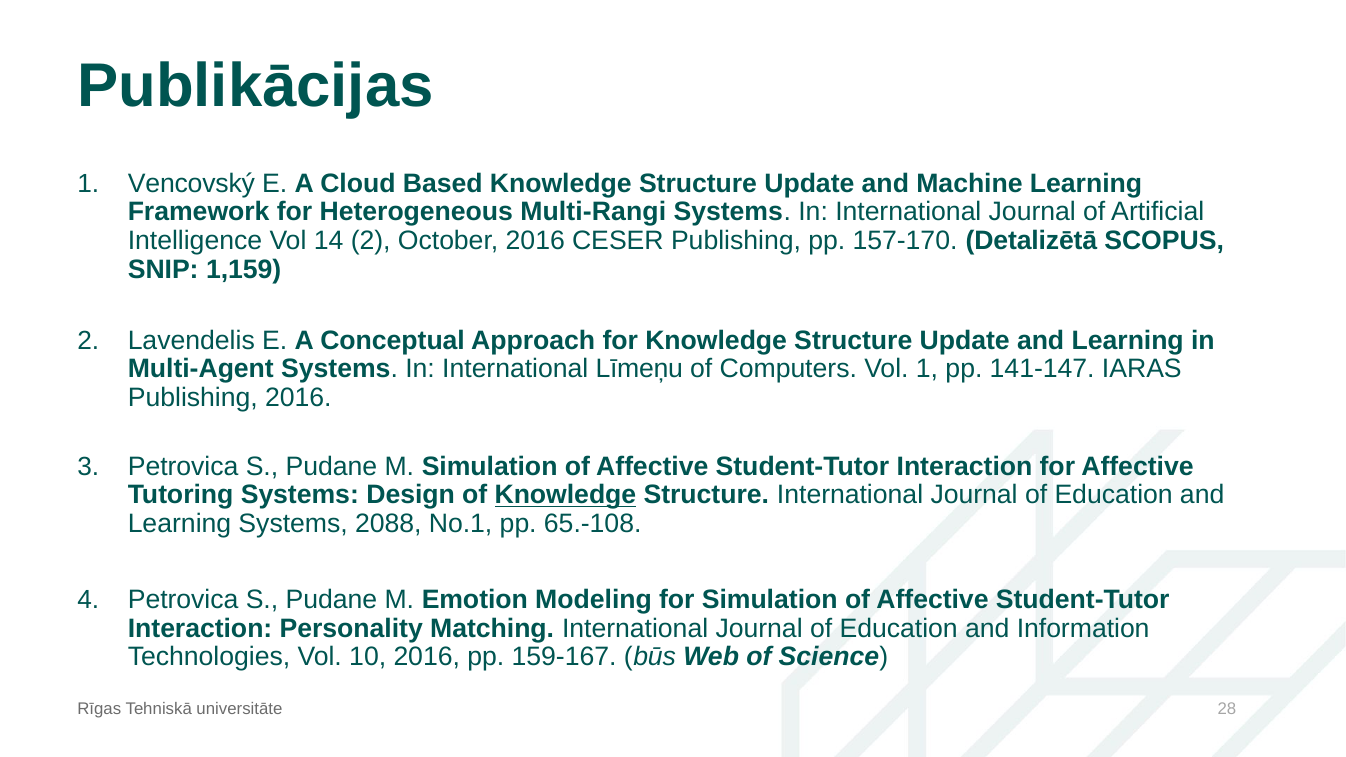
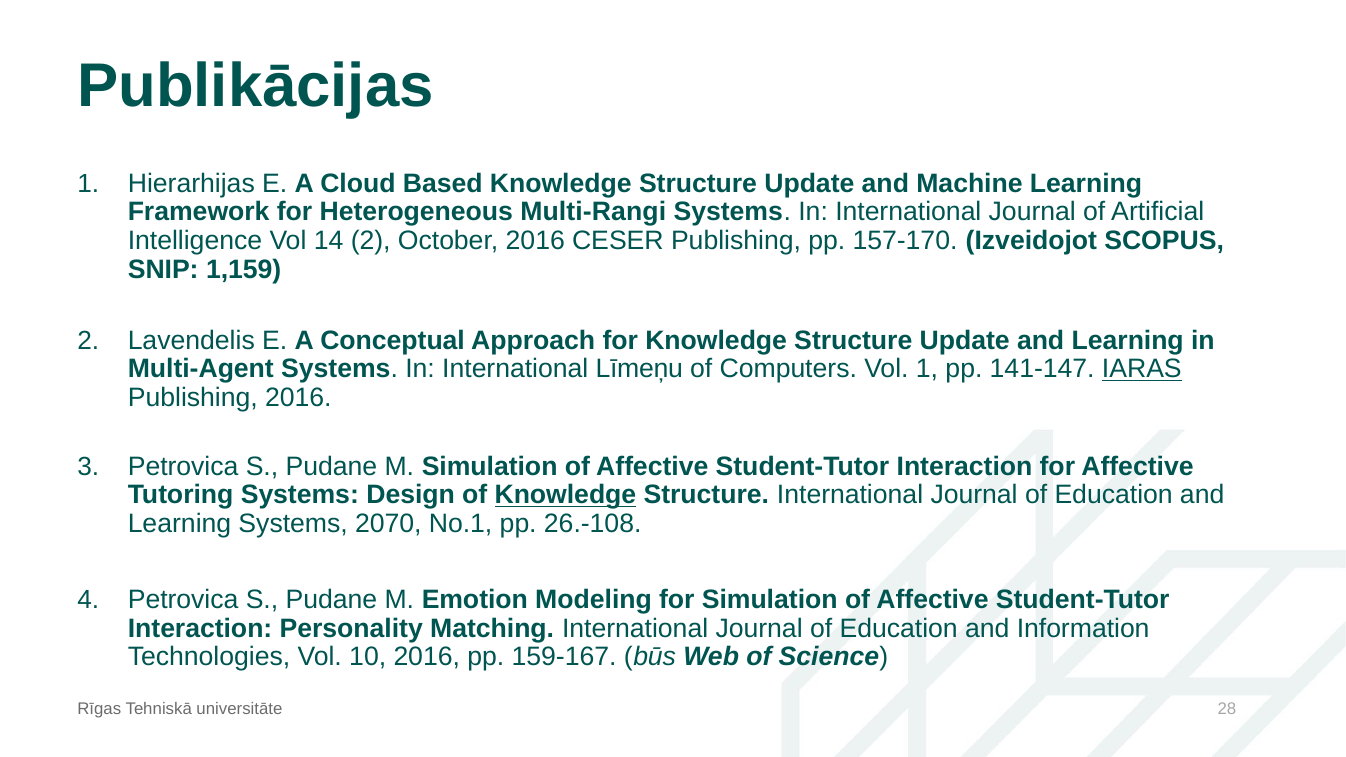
Vencovský: Vencovský -> Hierarhijas
Detalizētā: Detalizētā -> Izveidojot
IARAS underline: none -> present
2088: 2088 -> 2070
65.-108: 65.-108 -> 26.-108
